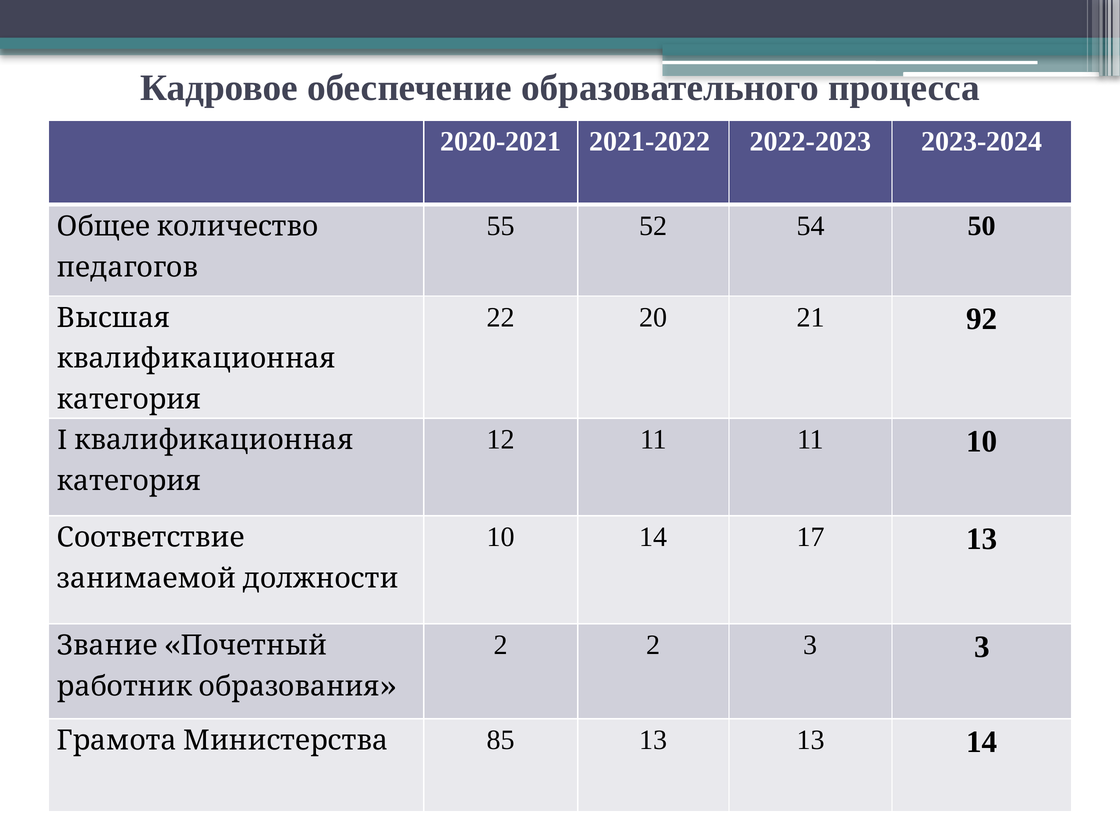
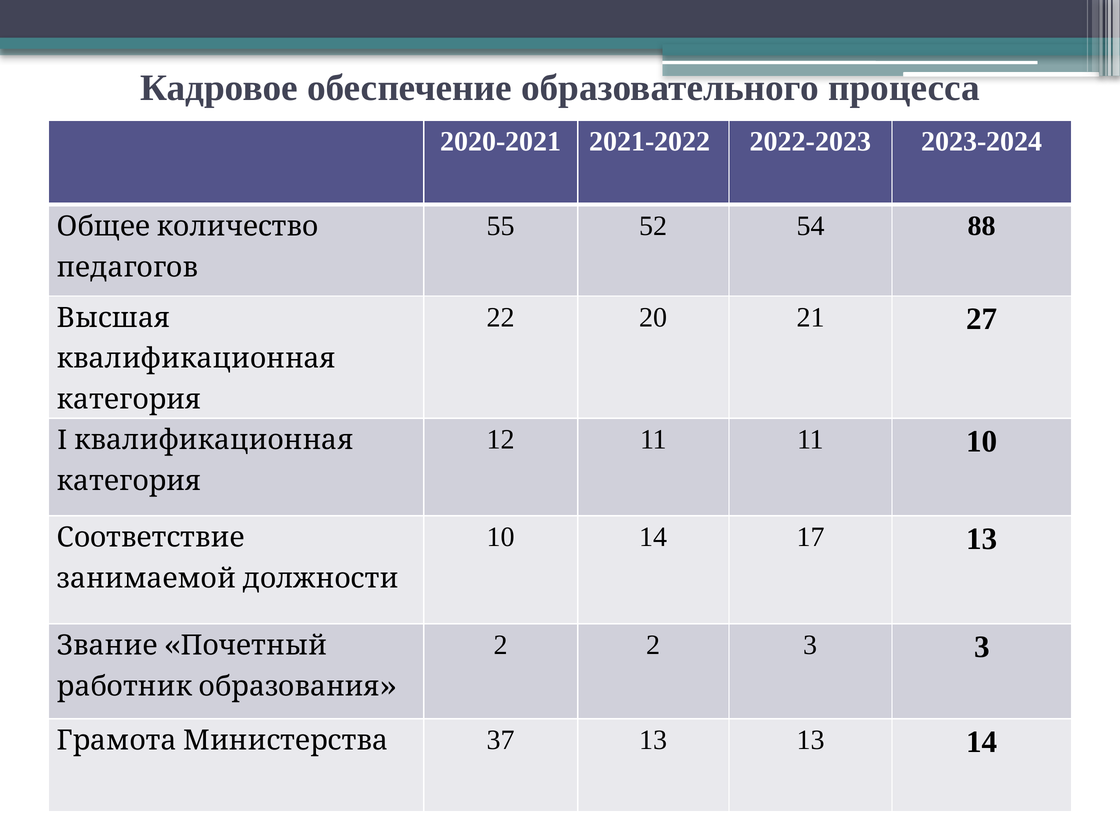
50: 50 -> 88
92: 92 -> 27
85: 85 -> 37
